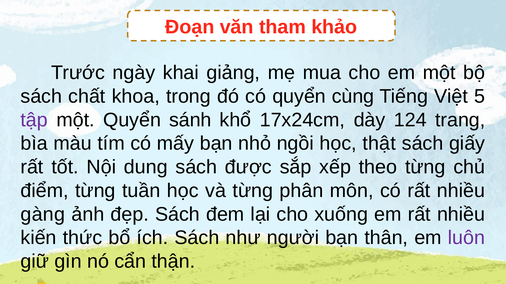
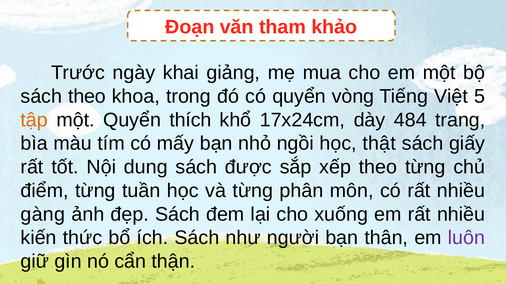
sách chất: chất -> theo
cùng: cùng -> vòng
tập colour: purple -> orange
sánh: sánh -> thích
124: 124 -> 484
